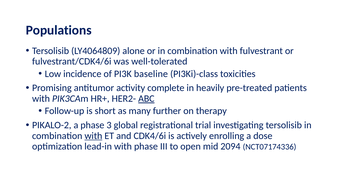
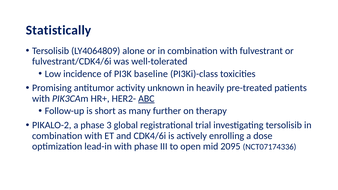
Populations: Populations -> Statistically
complete: complete -> unknown
with at (93, 136) underline: present -> none
2094: 2094 -> 2095
